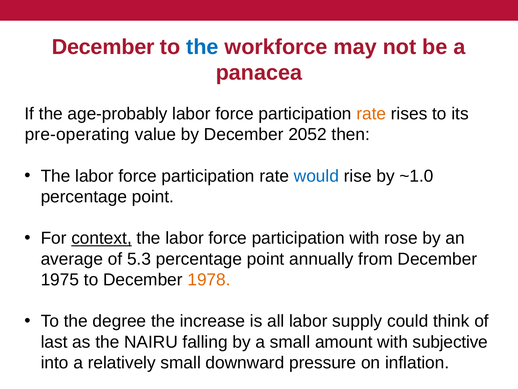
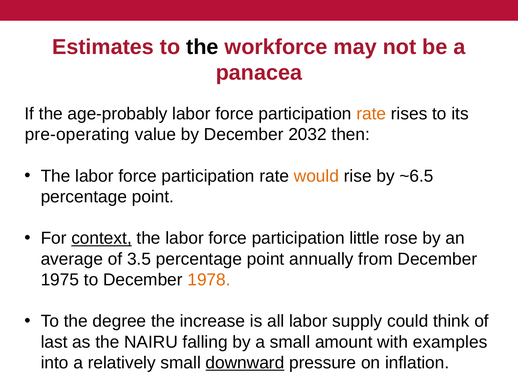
December at (103, 47): December -> Estimates
the at (202, 47) colour: blue -> black
2052: 2052 -> 2032
would colour: blue -> orange
~1.0: ~1.0 -> ~6.5
participation with: with -> little
5.3: 5.3 -> 3.5
subjective: subjective -> examples
downward underline: none -> present
